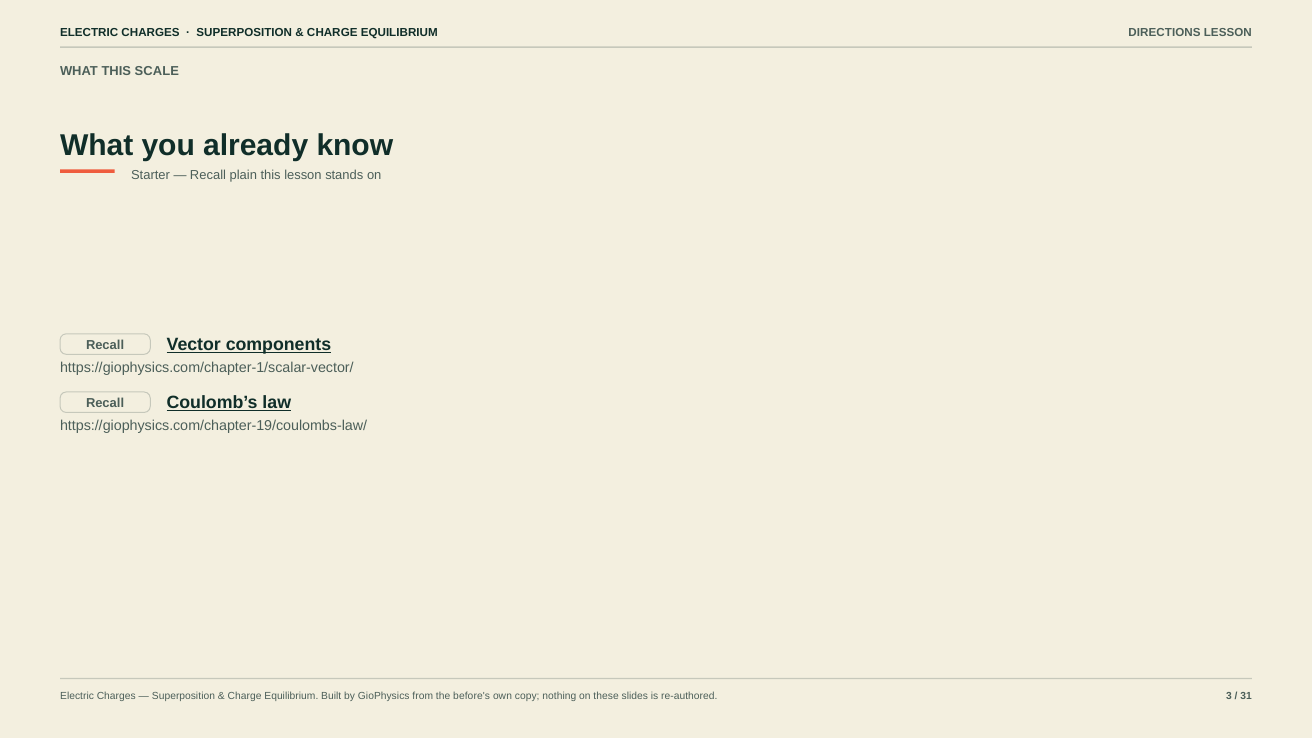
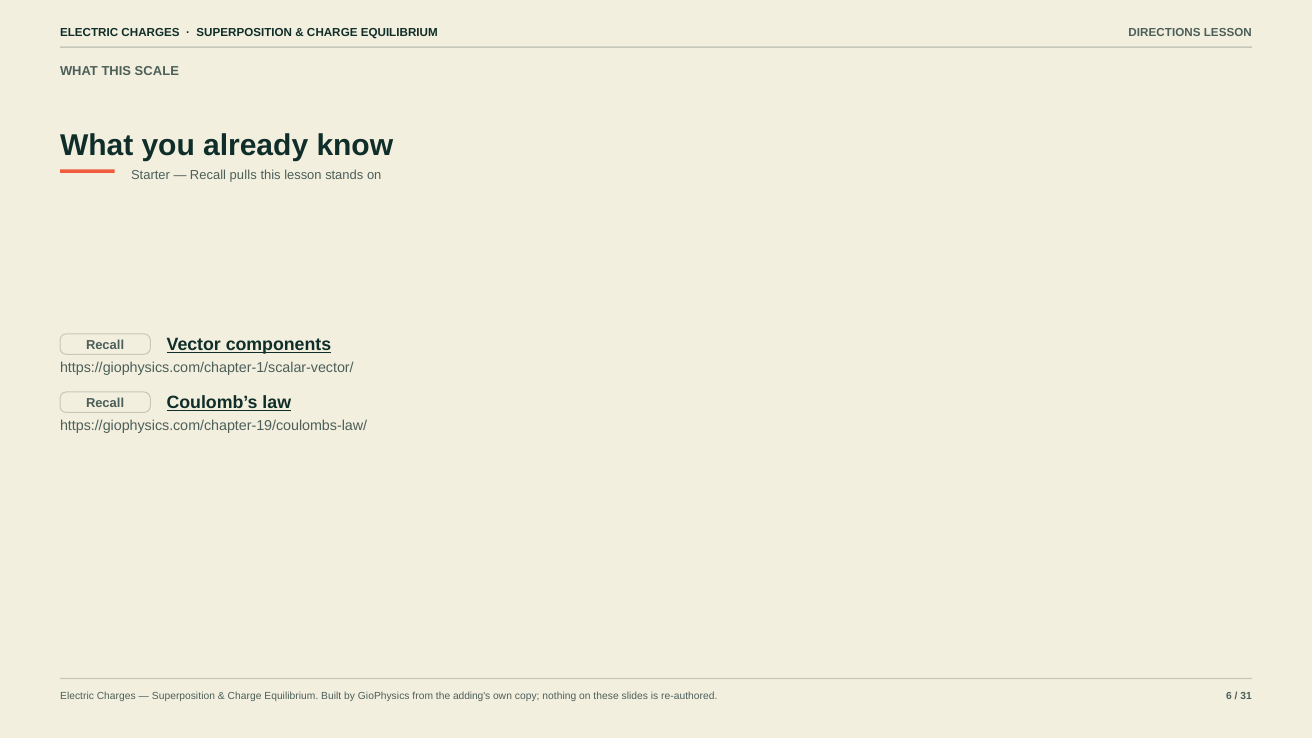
plain: plain -> pulls
before's: before's -> adding's
3: 3 -> 6
